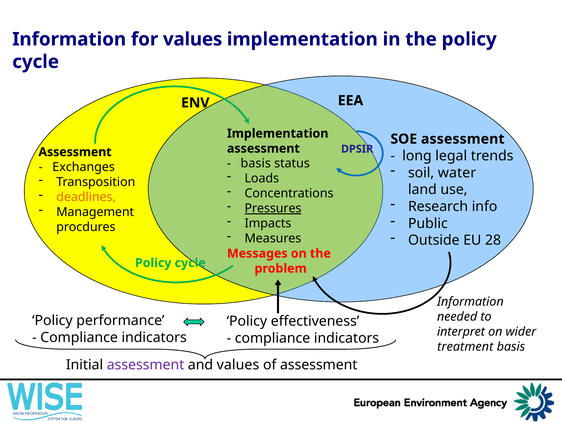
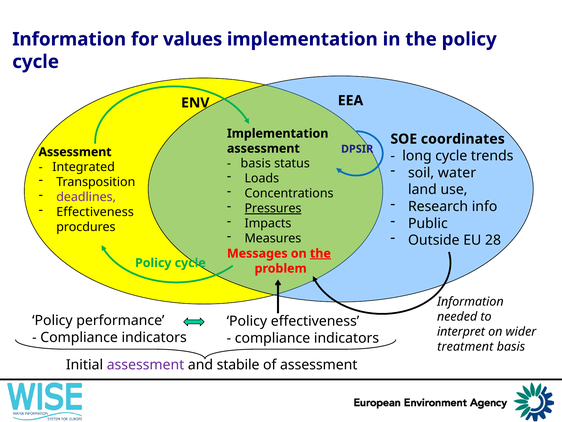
SOE assessment: assessment -> coordinates
long legal: legal -> cycle
Exchanges: Exchanges -> Integrated
deadlines colour: orange -> purple
Management at (95, 212): Management -> Effectiveness
the at (320, 253) underline: none -> present
and values: values -> stabile
